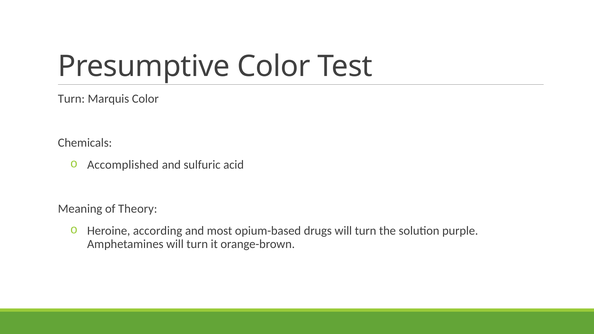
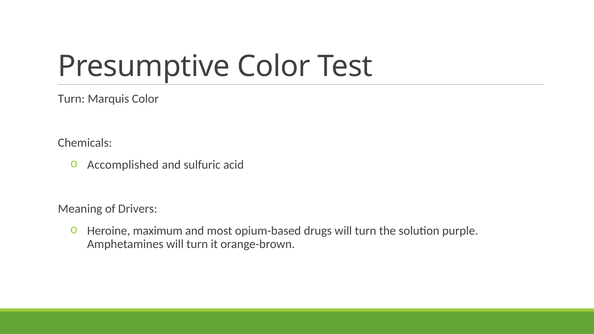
Theory: Theory -> Drivers
according: according -> maximum
